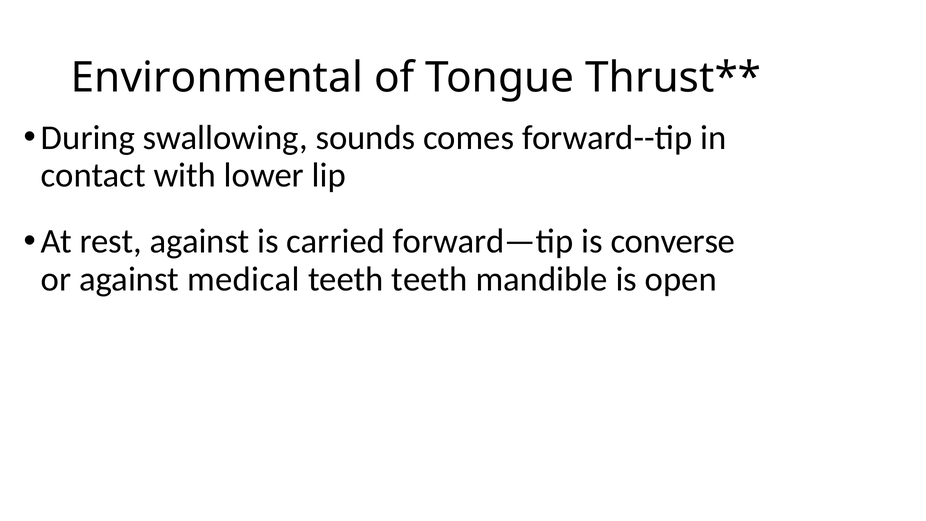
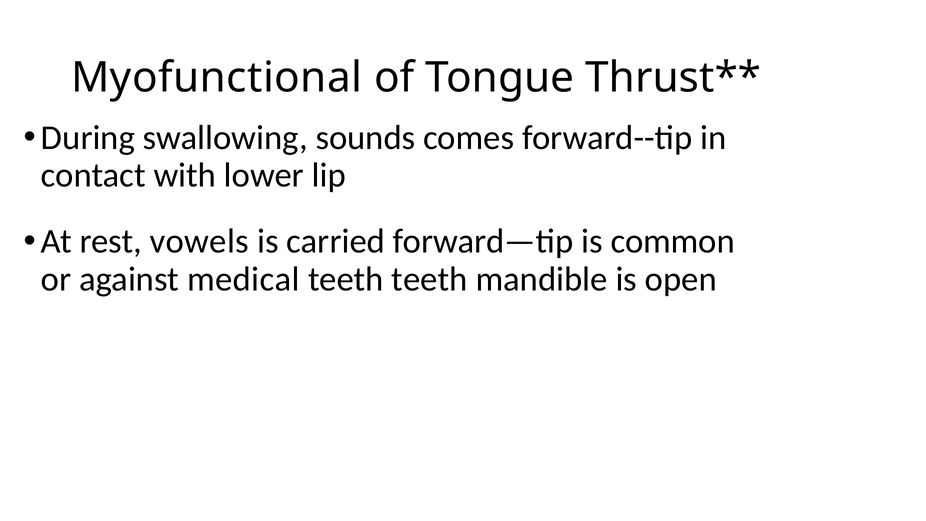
Environmental: Environmental -> Myofunctional
rest against: against -> vowels
converse: converse -> common
